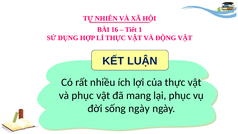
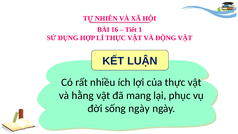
và phục: phục -> hằng
